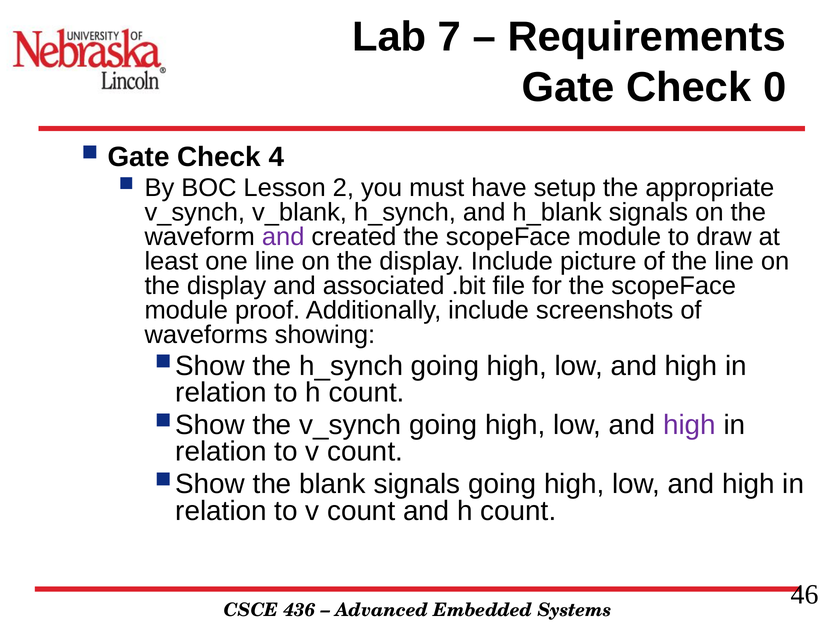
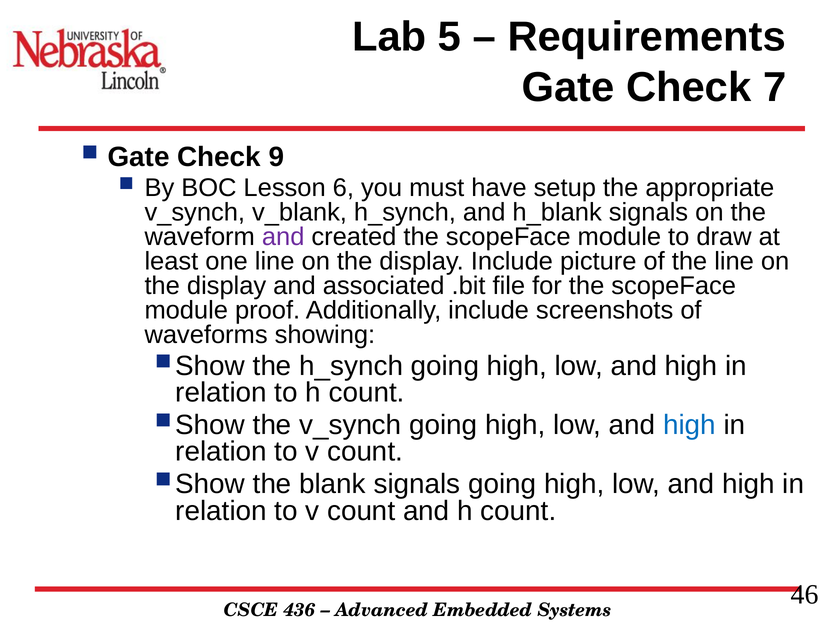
7: 7 -> 5
0: 0 -> 7
4: 4 -> 9
2: 2 -> 6
high at (689, 425) colour: purple -> blue
